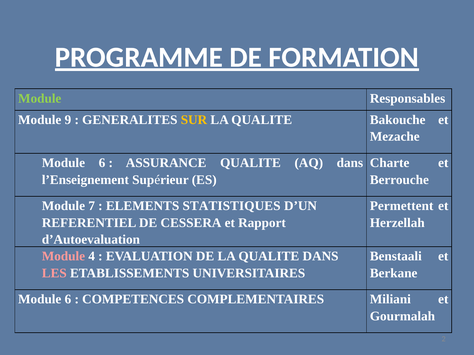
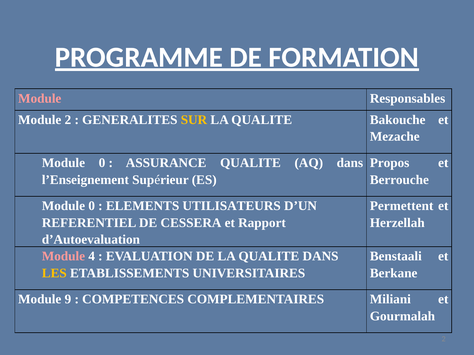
Module at (40, 98) colour: light green -> pink
Module 9: 9 -> 2
6 at (102, 163): 6 -> 0
Charte: Charte -> Propos
7 at (92, 206): 7 -> 0
STATISTIQUES: STATISTIQUES -> UTILISATEURS
LES colour: pink -> yellow
6 at (68, 300): 6 -> 9
